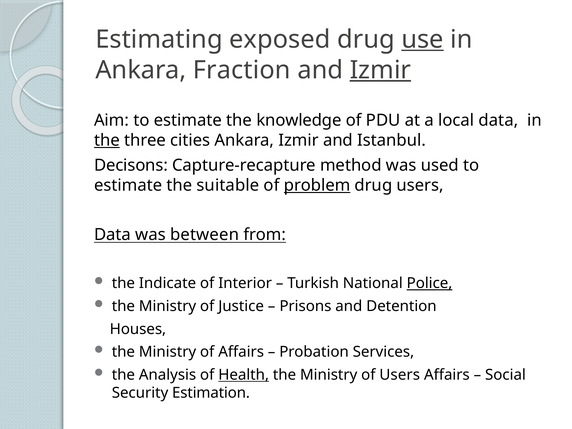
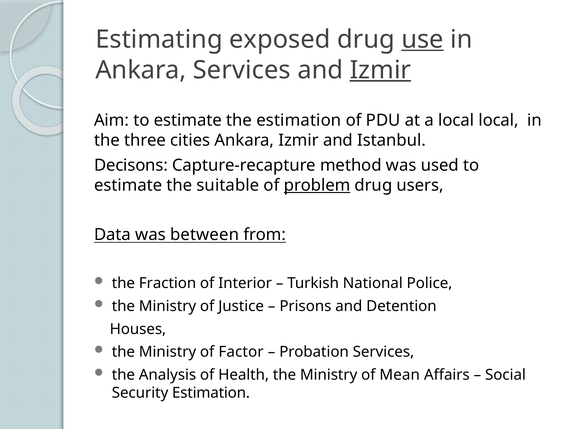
Ankara Fraction: Fraction -> Services
the knowledge: knowledge -> estimation
local data: data -> local
the at (107, 140) underline: present -> none
Indicate: Indicate -> Fraction
Police underline: present -> none
of Affairs: Affairs -> Factor
Health underline: present -> none
of Users: Users -> Mean
